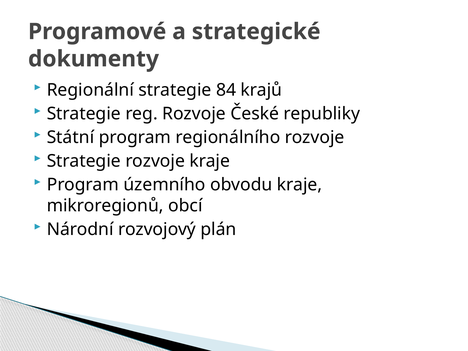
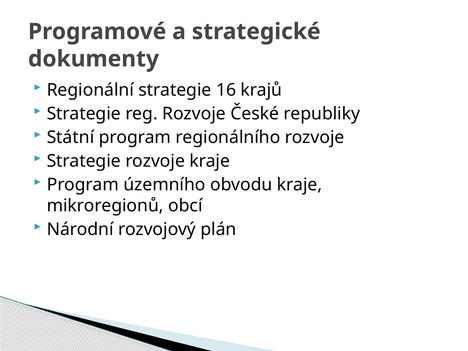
84: 84 -> 16
